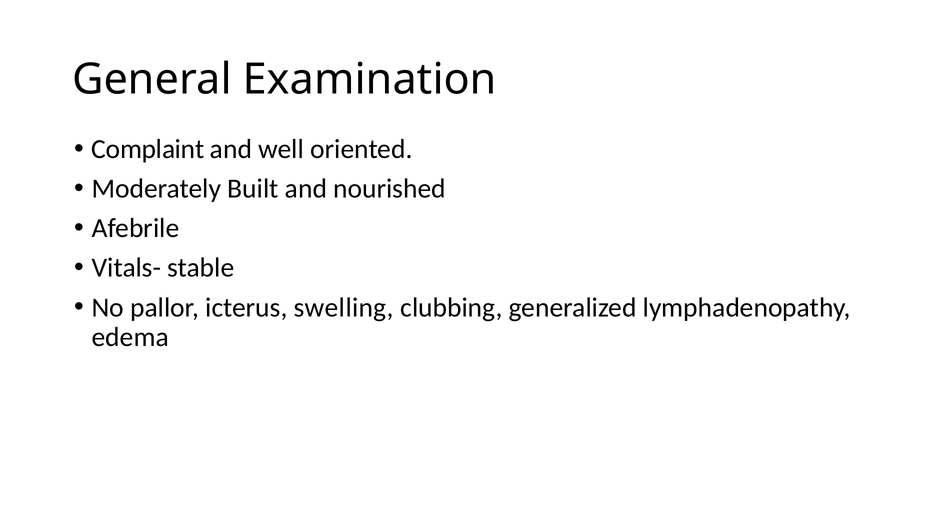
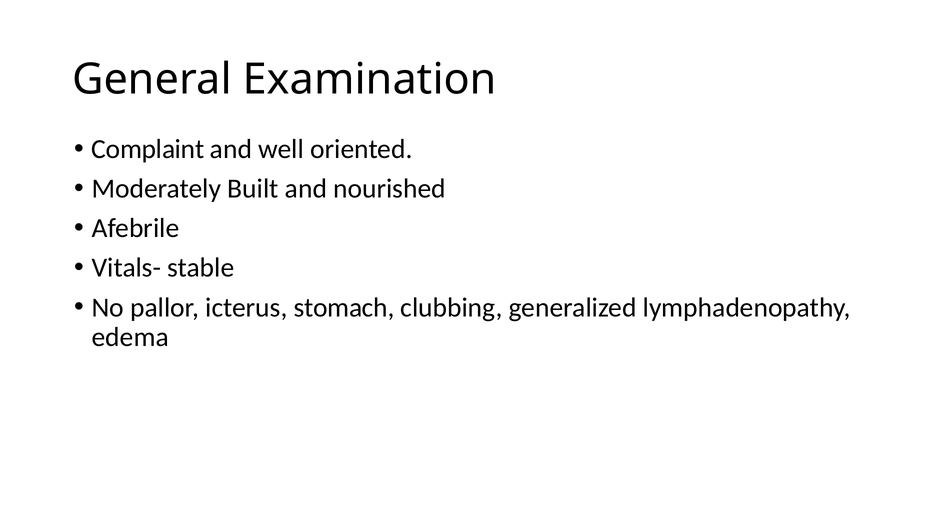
swelling: swelling -> stomach
